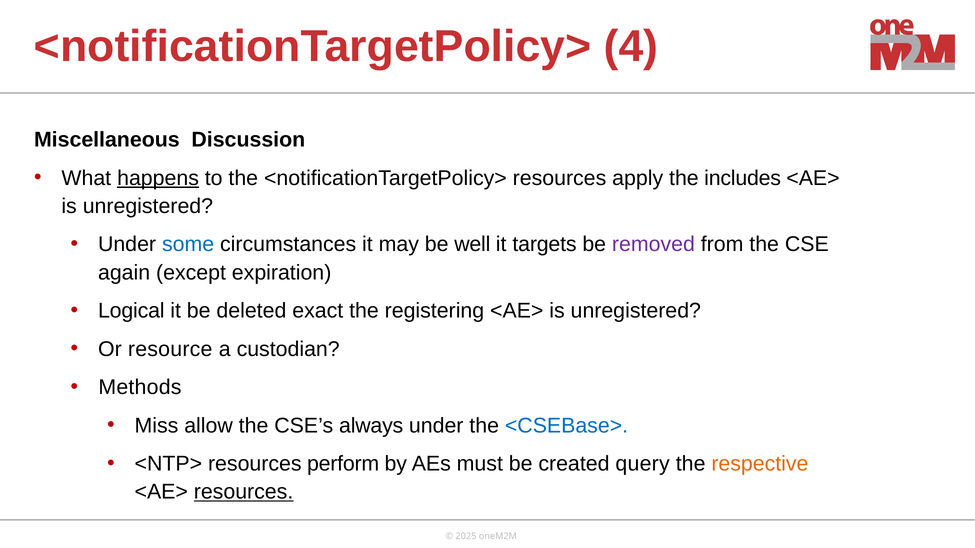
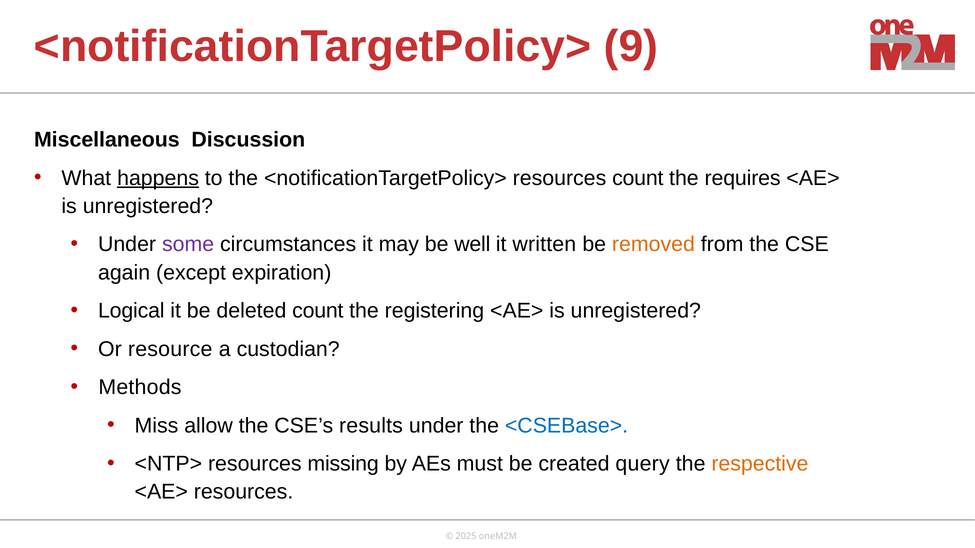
4: 4 -> 9
resources apply: apply -> count
includes: includes -> requires
some colour: blue -> purple
targets: targets -> written
removed colour: purple -> orange
deleted exact: exact -> count
always: always -> results
perform: perform -> missing
resources at (244, 492) underline: present -> none
